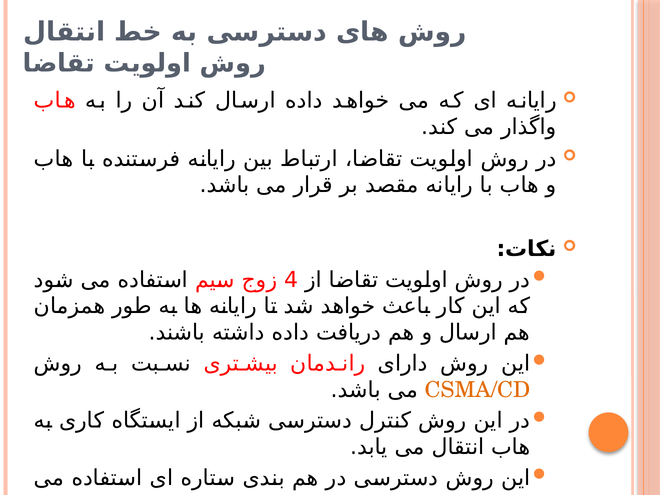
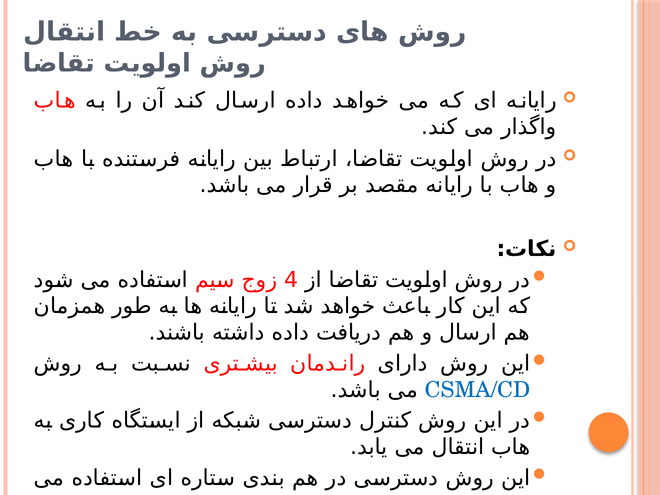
CSMA/CD colour: orange -> blue
